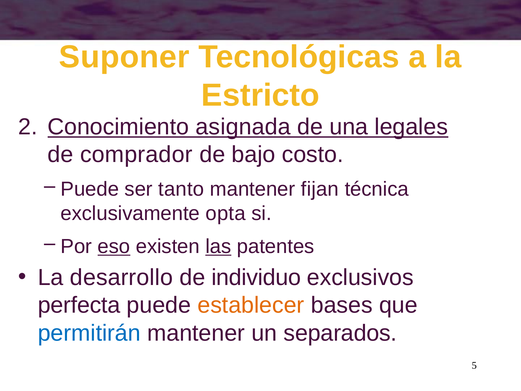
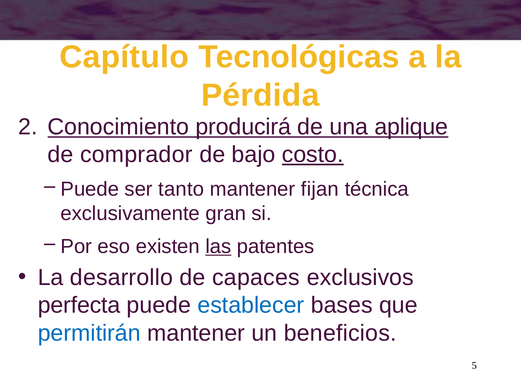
Suponer: Suponer -> Capítulo
Estricto: Estricto -> Pérdida
asignada: asignada -> producirá
legales: legales -> aplique
costo underline: none -> present
opta: opta -> gran
eso underline: present -> none
individuo: individuo -> capaces
establecer colour: orange -> blue
separados: separados -> beneficios
